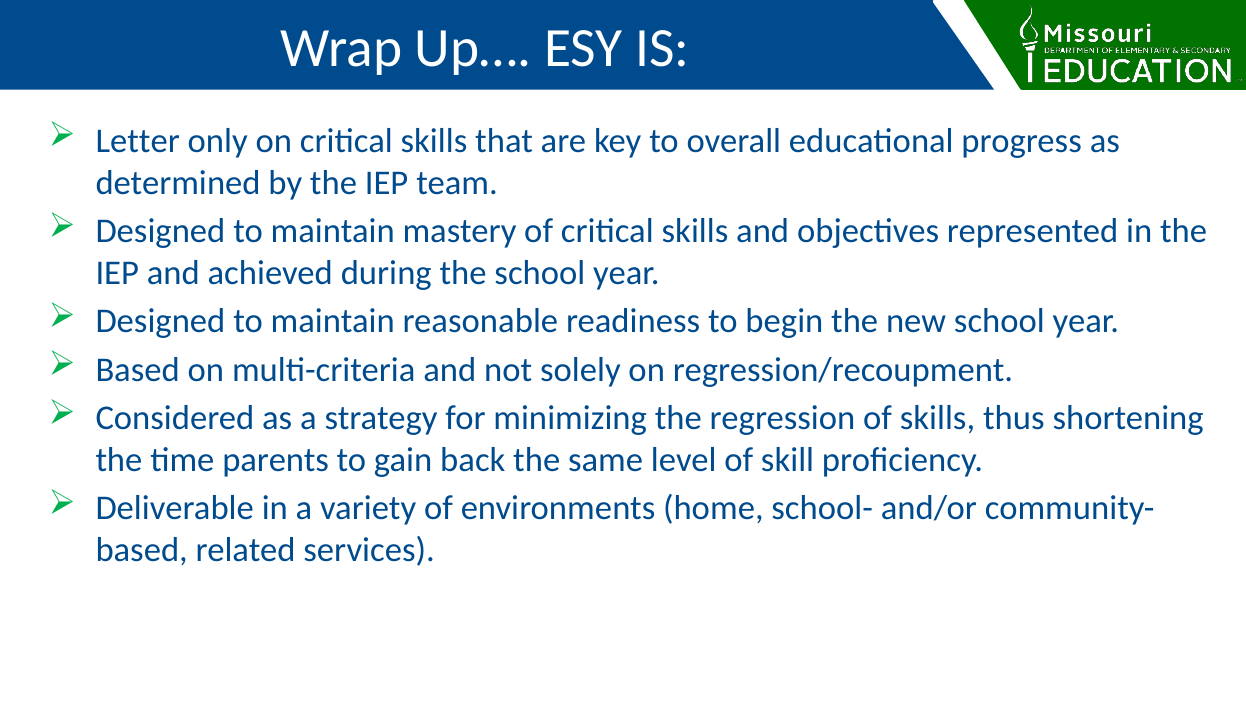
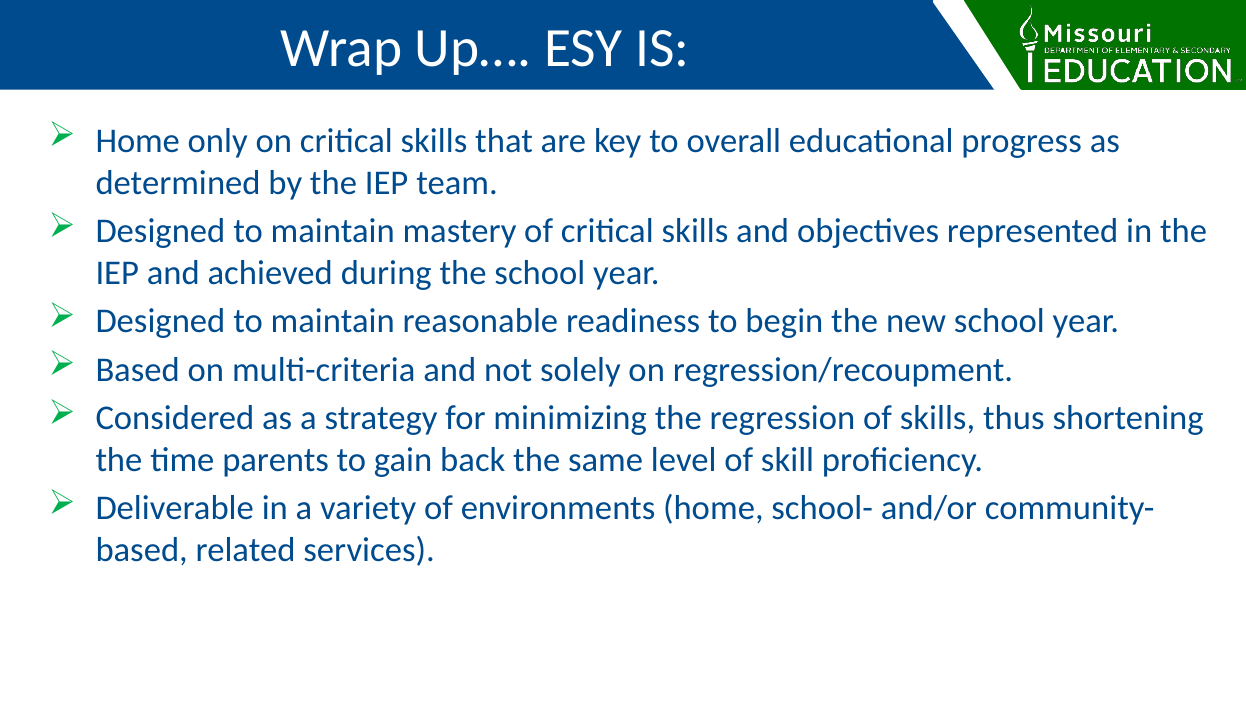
Letter at (138, 141): Letter -> Home
